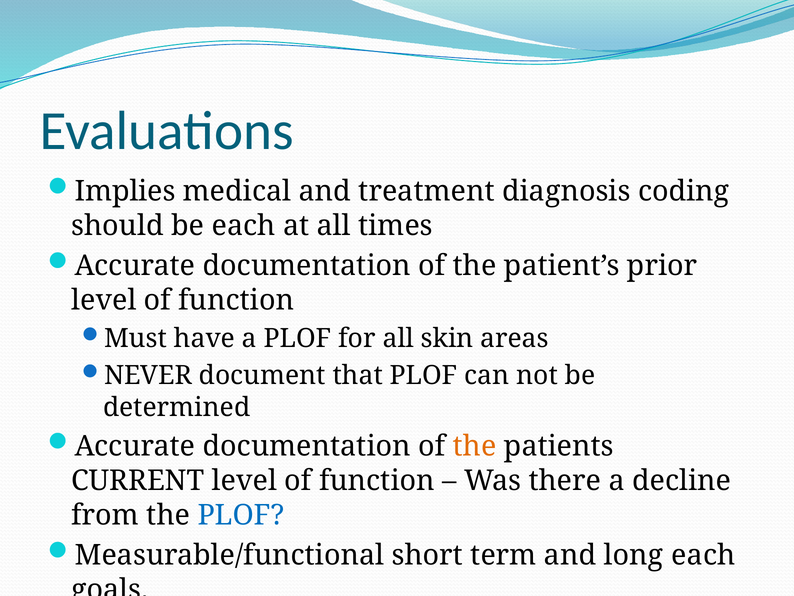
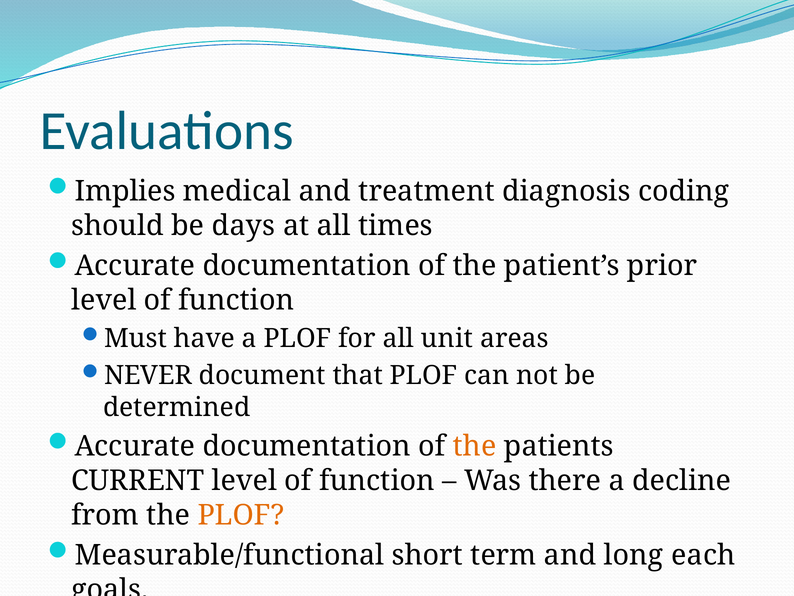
be each: each -> days
skin: skin -> unit
PLOF at (241, 515) colour: blue -> orange
